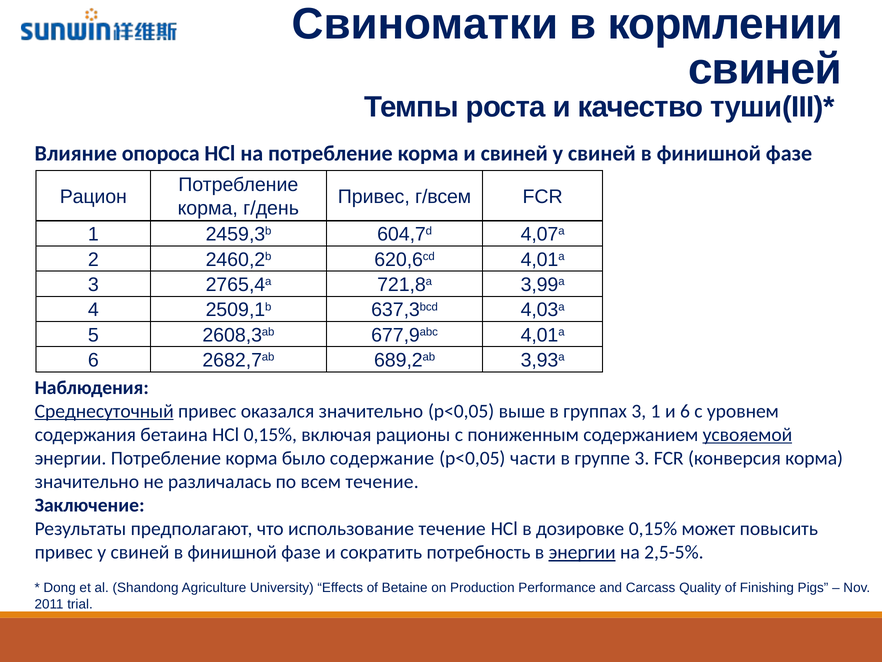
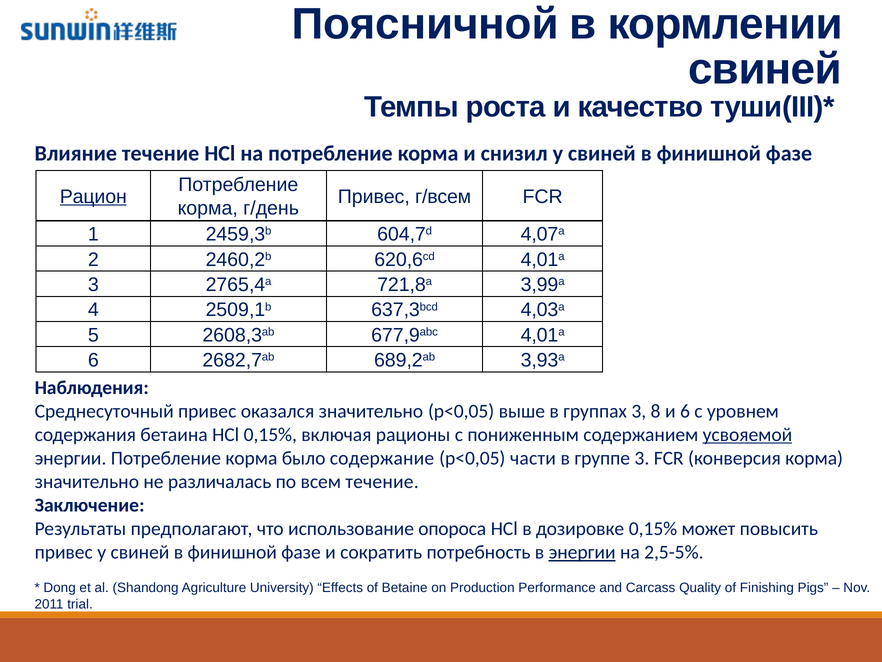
Свиноматки: Свиноматки -> Поясничной
Влияние опороса: опороса -> течение
и свиней: свиней -> снизил
Рацион underline: none -> present
Среднесуточный underline: present -> none
3 1: 1 -> 8
использование течение: течение -> опороса
